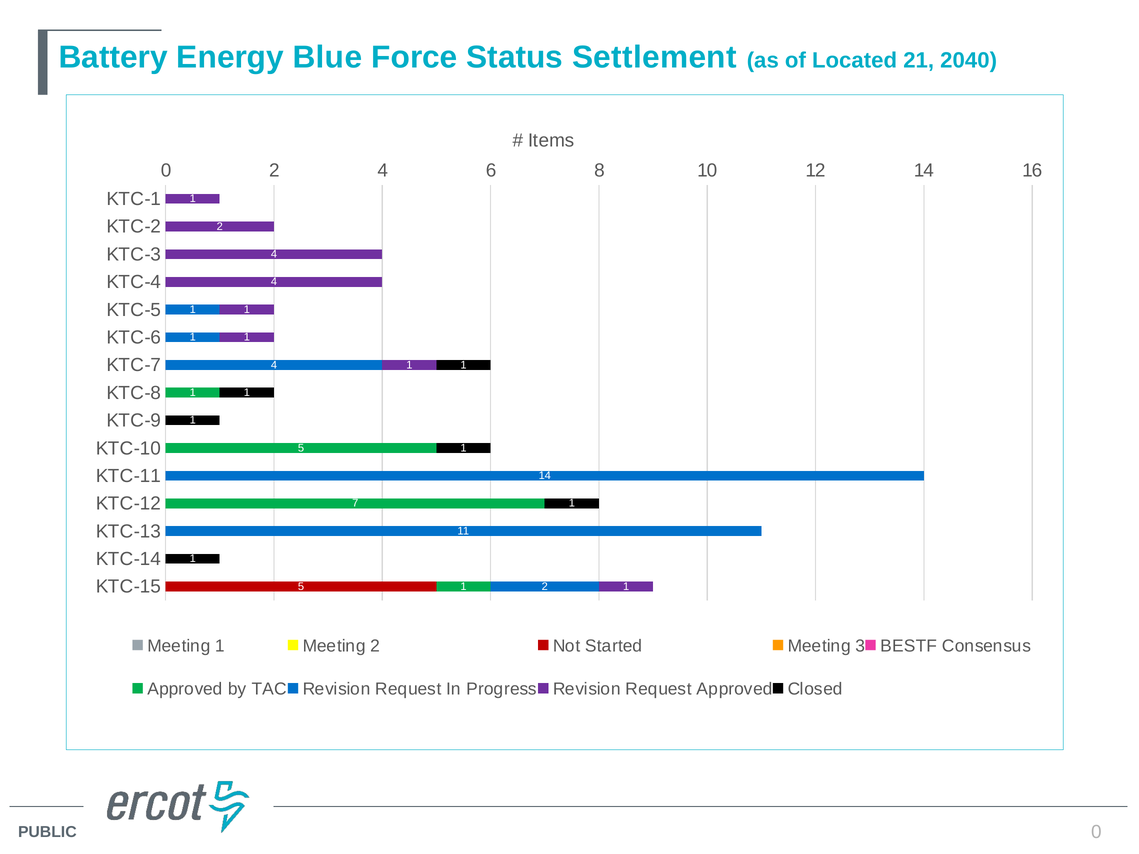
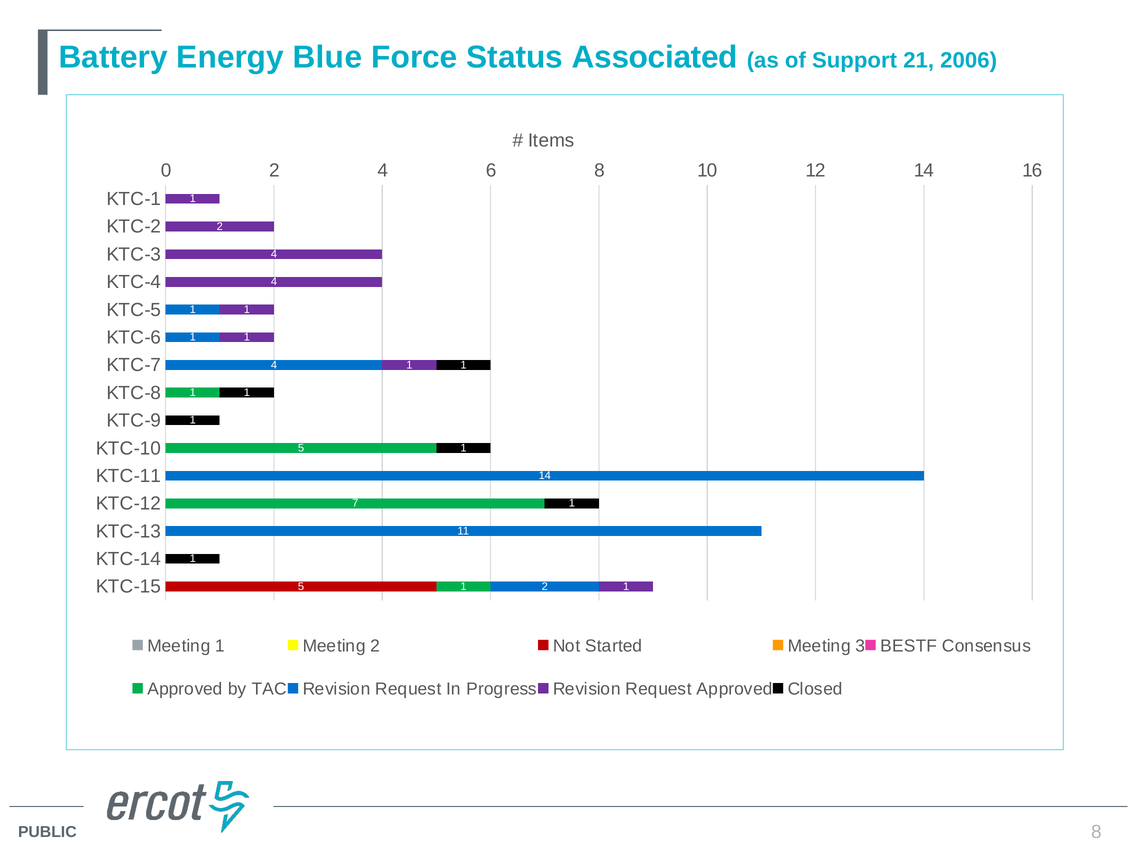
Settlement: Settlement -> Associated
Located: Located -> Support
2040: 2040 -> 2006
0 at (1096, 832): 0 -> 8
